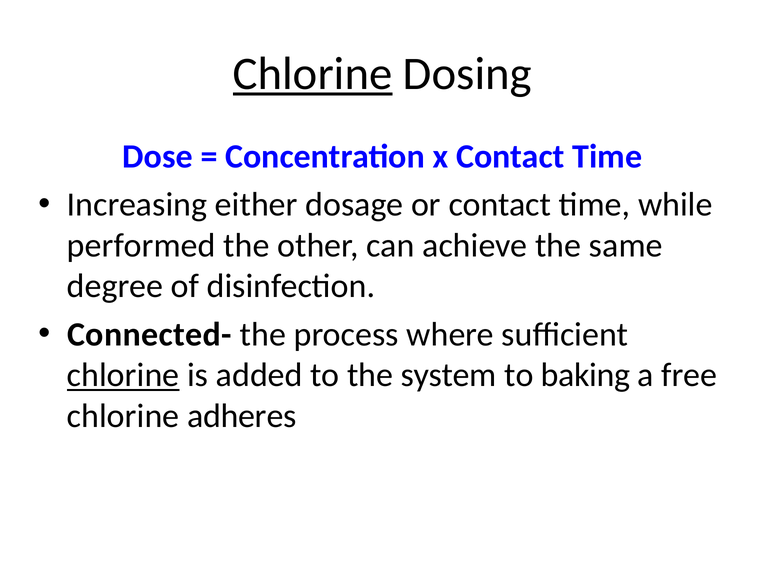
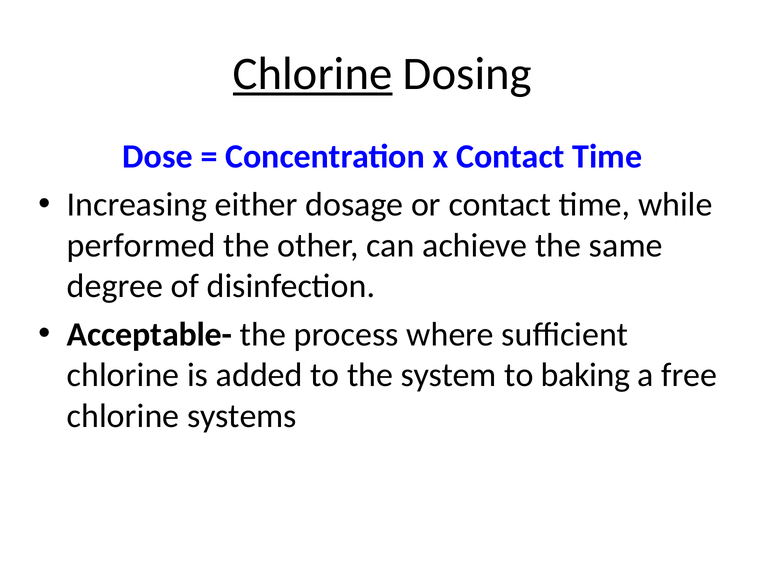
Connected-: Connected- -> Acceptable-
chlorine at (123, 376) underline: present -> none
adheres: adheres -> systems
